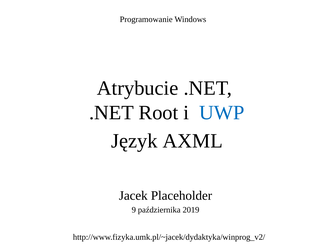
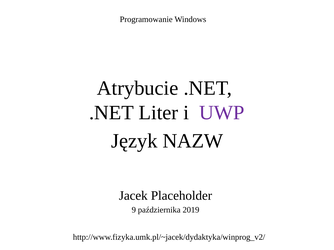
Root: Root -> Liter
UWP colour: blue -> purple
AXML: AXML -> NAZW
